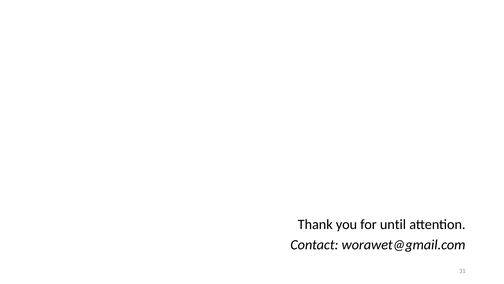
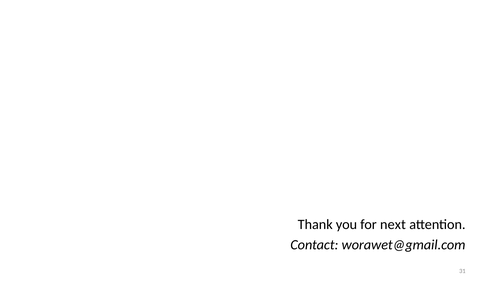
until: until -> next
